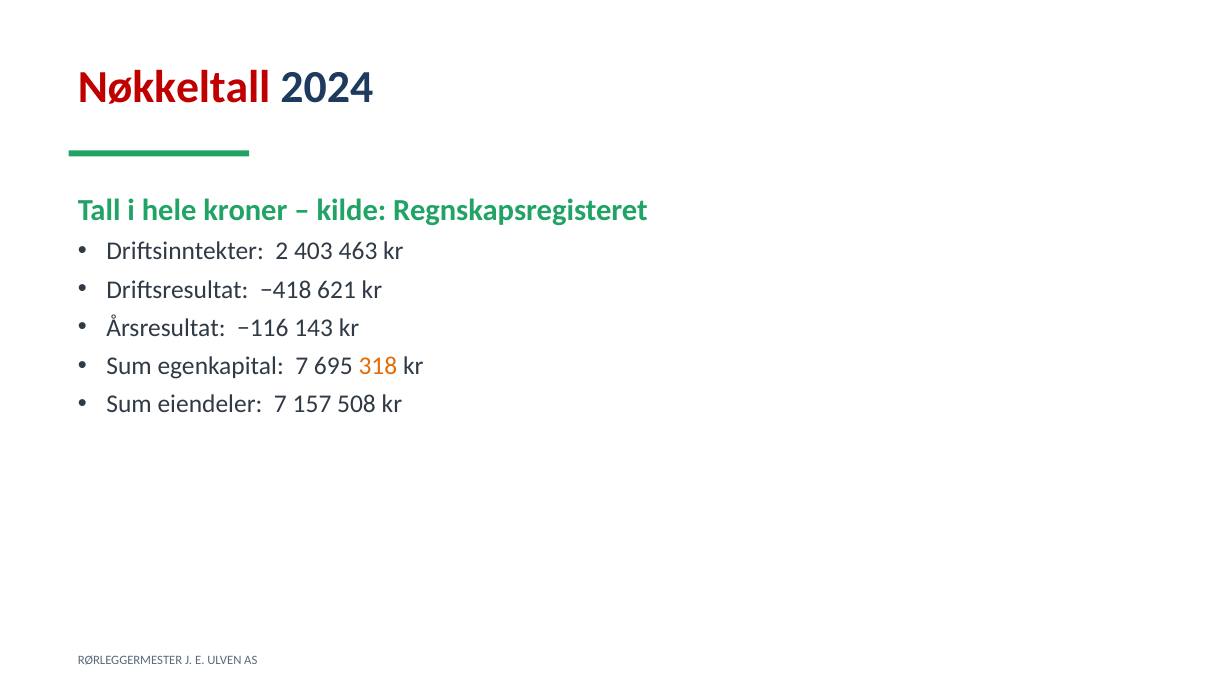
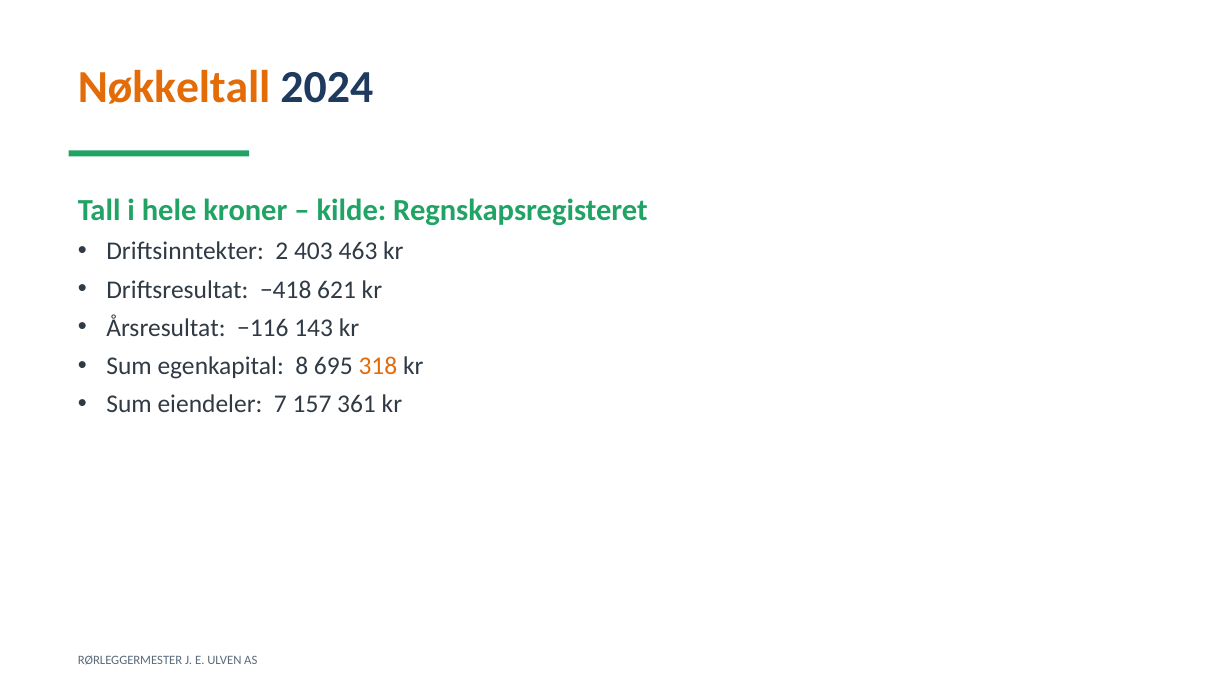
Nøkkeltall colour: red -> orange
egenkapital 7: 7 -> 8
508: 508 -> 361
